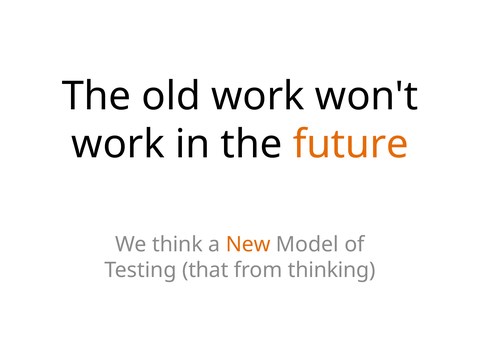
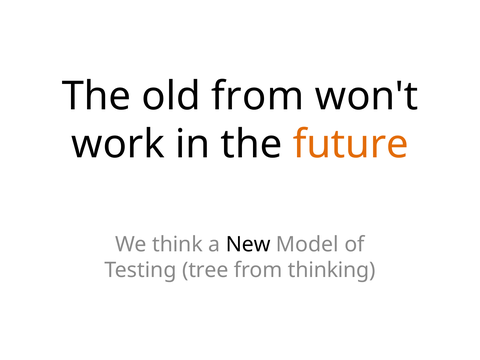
old work: work -> from
New colour: orange -> black
that: that -> tree
